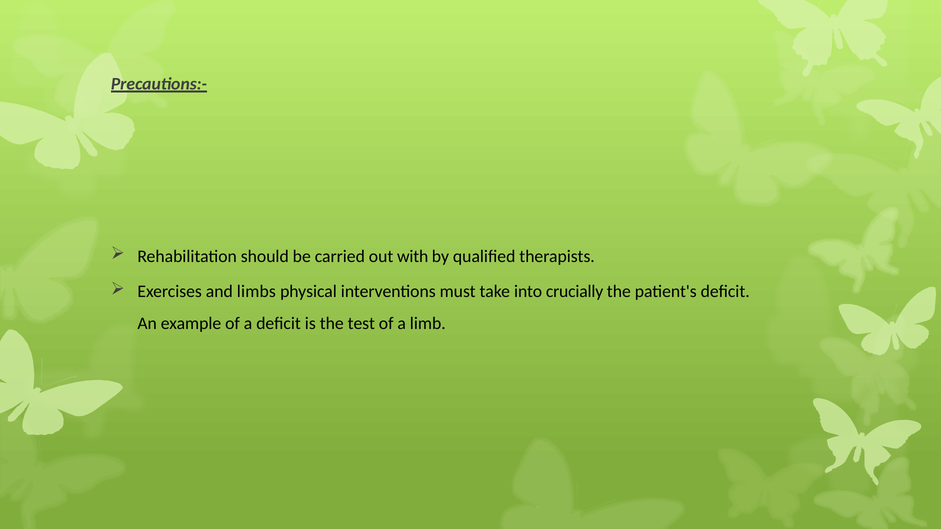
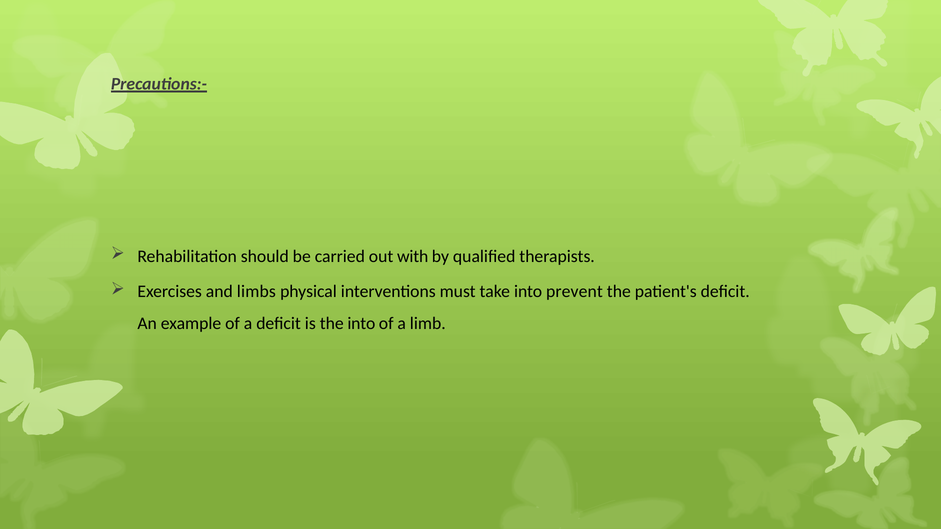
crucially: crucially -> prevent
the test: test -> into
